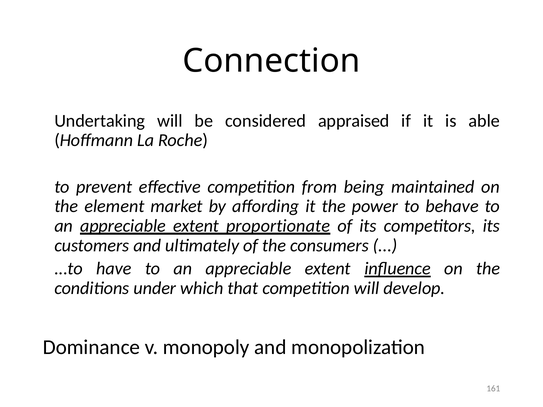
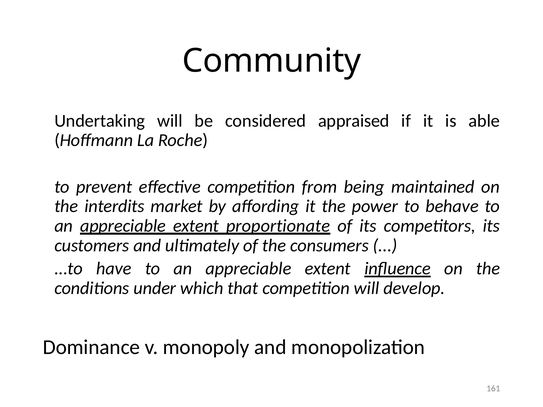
Connection: Connection -> Community
element: element -> interdits
